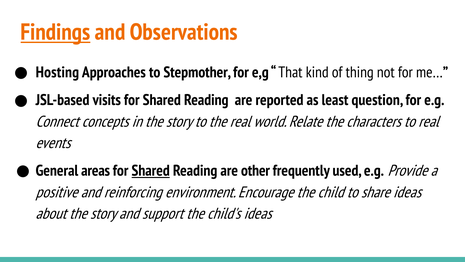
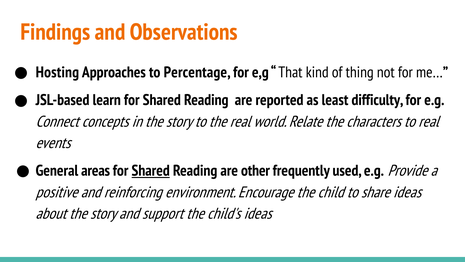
Findings underline: present -> none
Stepmother: Stepmother -> Percentage
visits: visits -> learn
question: question -> difficulty
